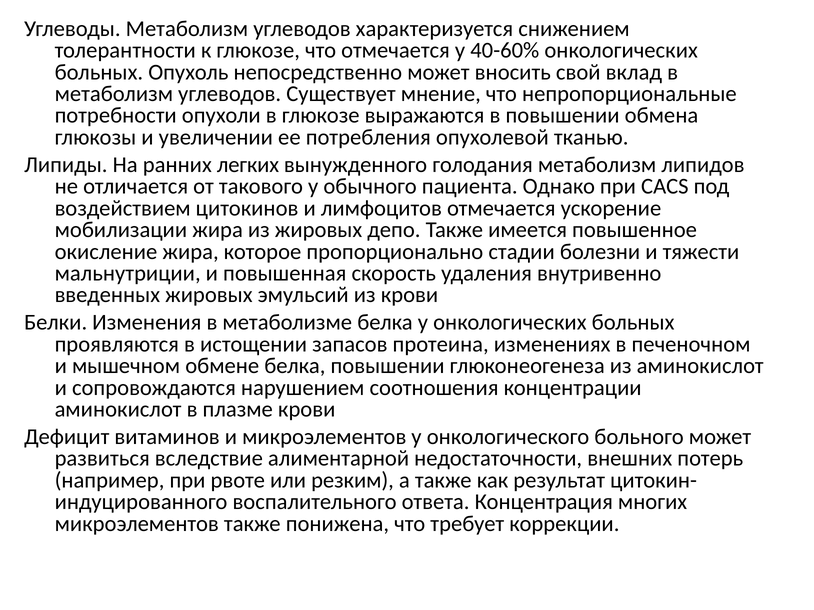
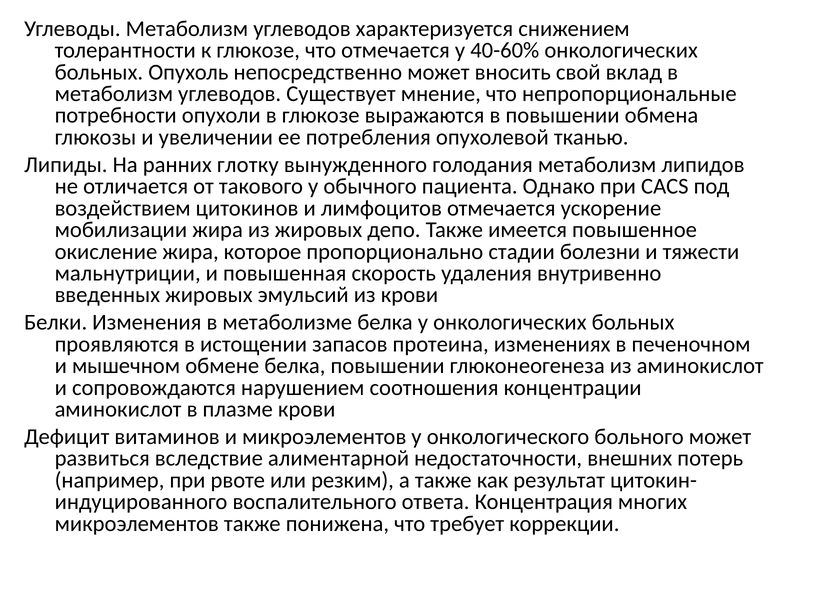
легких: легких -> глотку
